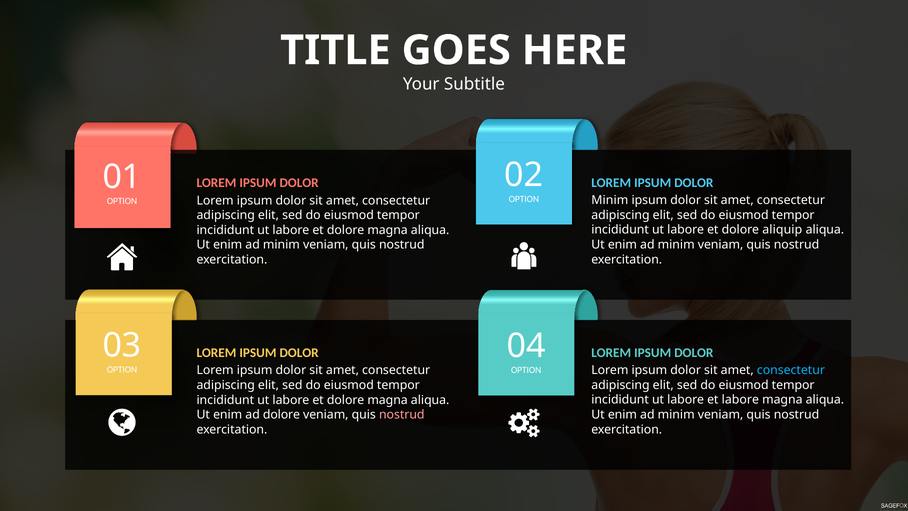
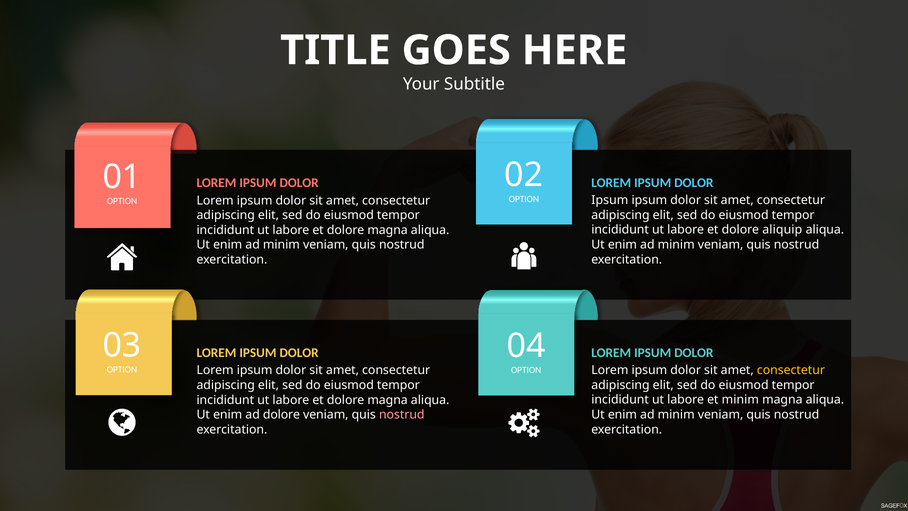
Minim at (610, 200): Minim -> Ipsum
consectetur at (791, 370) colour: light blue -> yellow
et labore: labore -> minim
